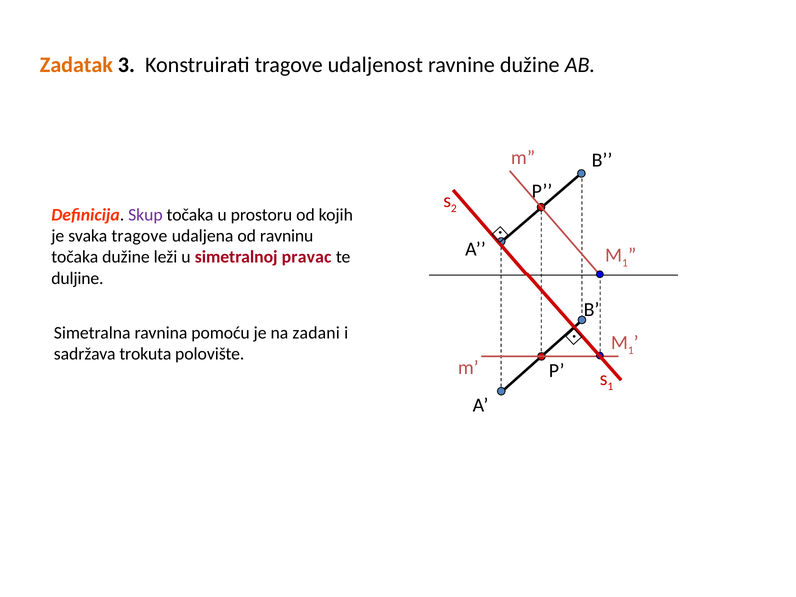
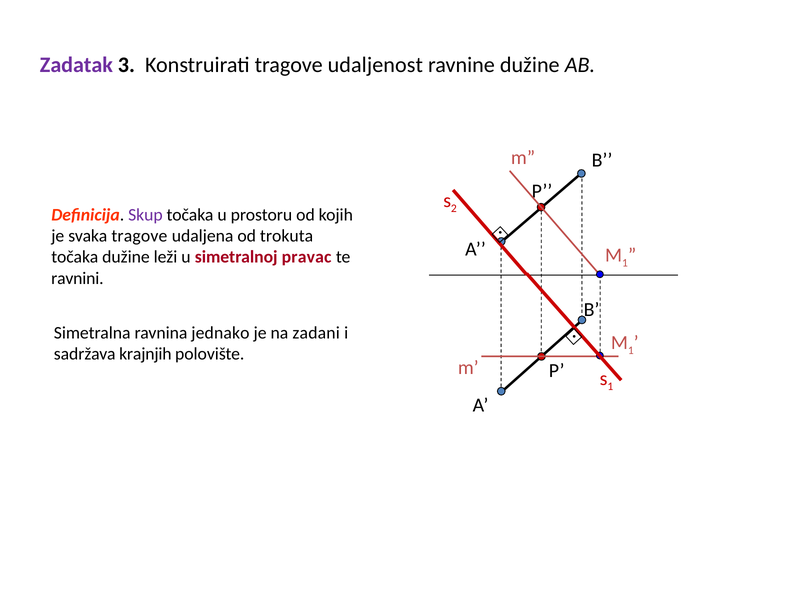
Zadatak colour: orange -> purple
ravninu: ravninu -> trokuta
duljine: duljine -> ravnini
pomoću: pomoću -> jednako
trokuta: trokuta -> krajnjih
